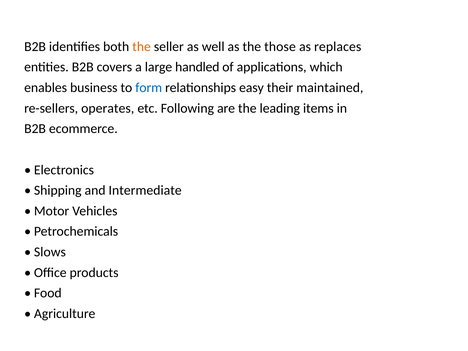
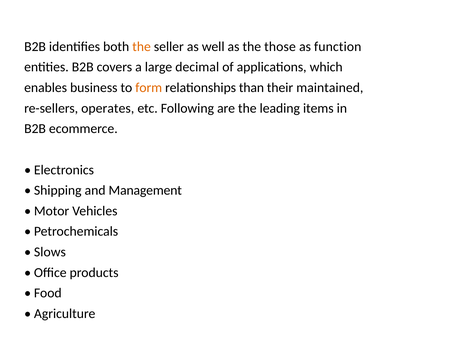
replaces: replaces -> function
handled: handled -> decimal
form colour: blue -> orange
easy: easy -> than
Intermediate: Intermediate -> Management
